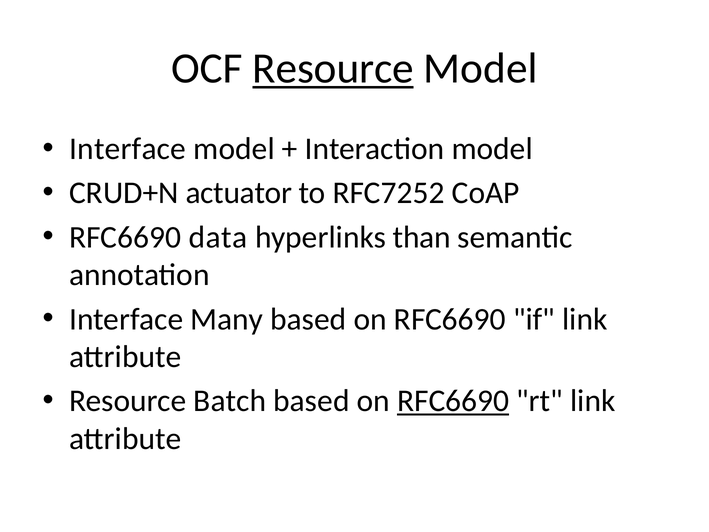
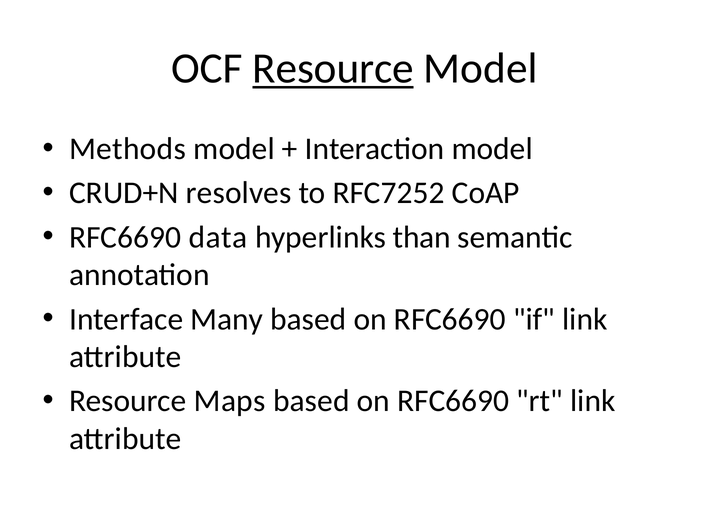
Interface at (128, 149): Interface -> Methods
actuator: actuator -> resolves
Batch: Batch -> Maps
RFC6690 at (453, 401) underline: present -> none
